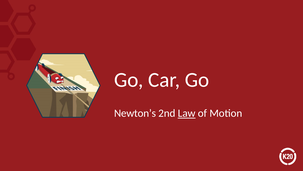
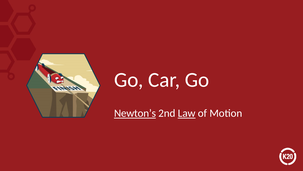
Newton’s underline: none -> present
